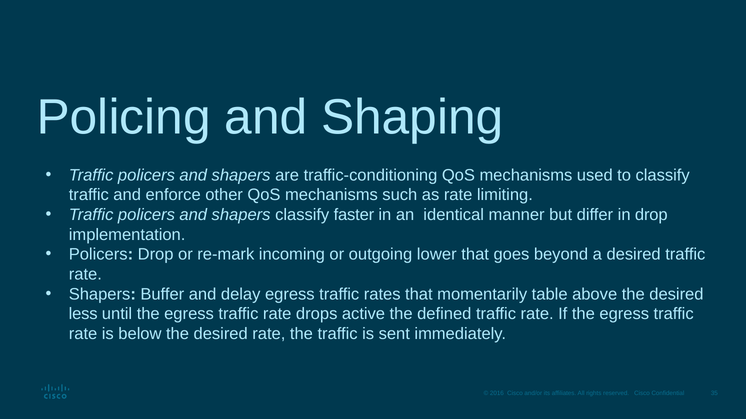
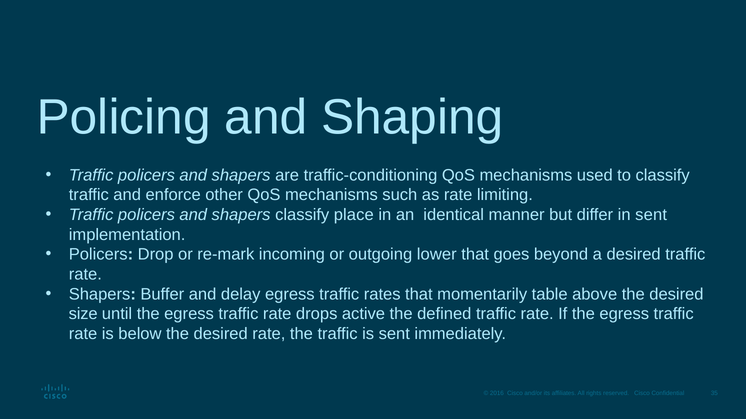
faster: faster -> place
in drop: drop -> sent
less: less -> size
